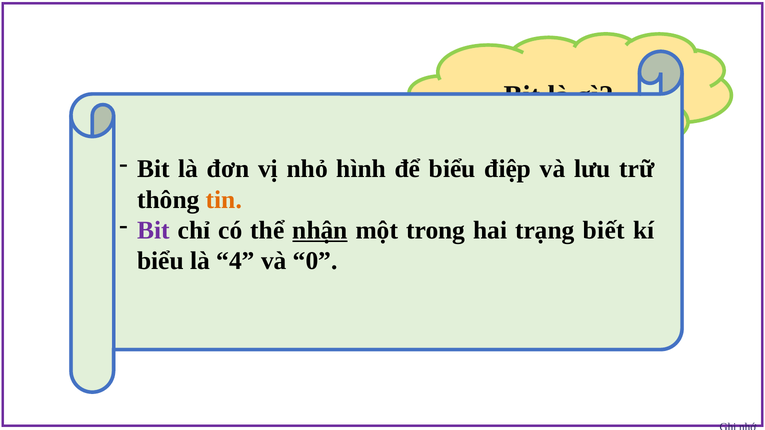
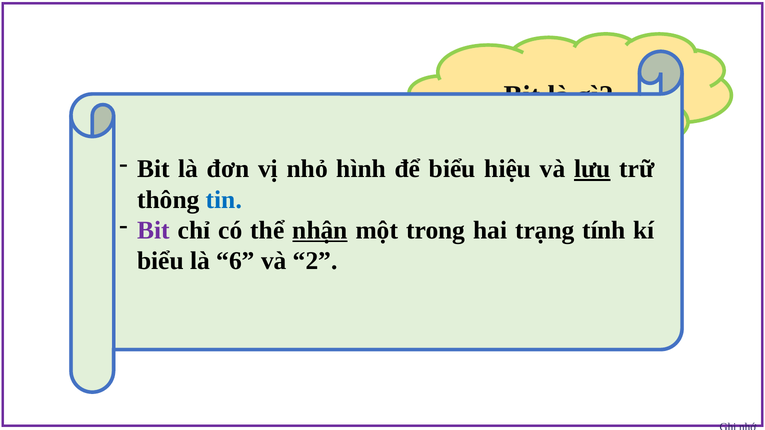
điệp: điệp -> hiệu
lưu underline: none -> present
tin colour: orange -> blue
biết: biết -> tính
4: 4 -> 6
0: 0 -> 2
